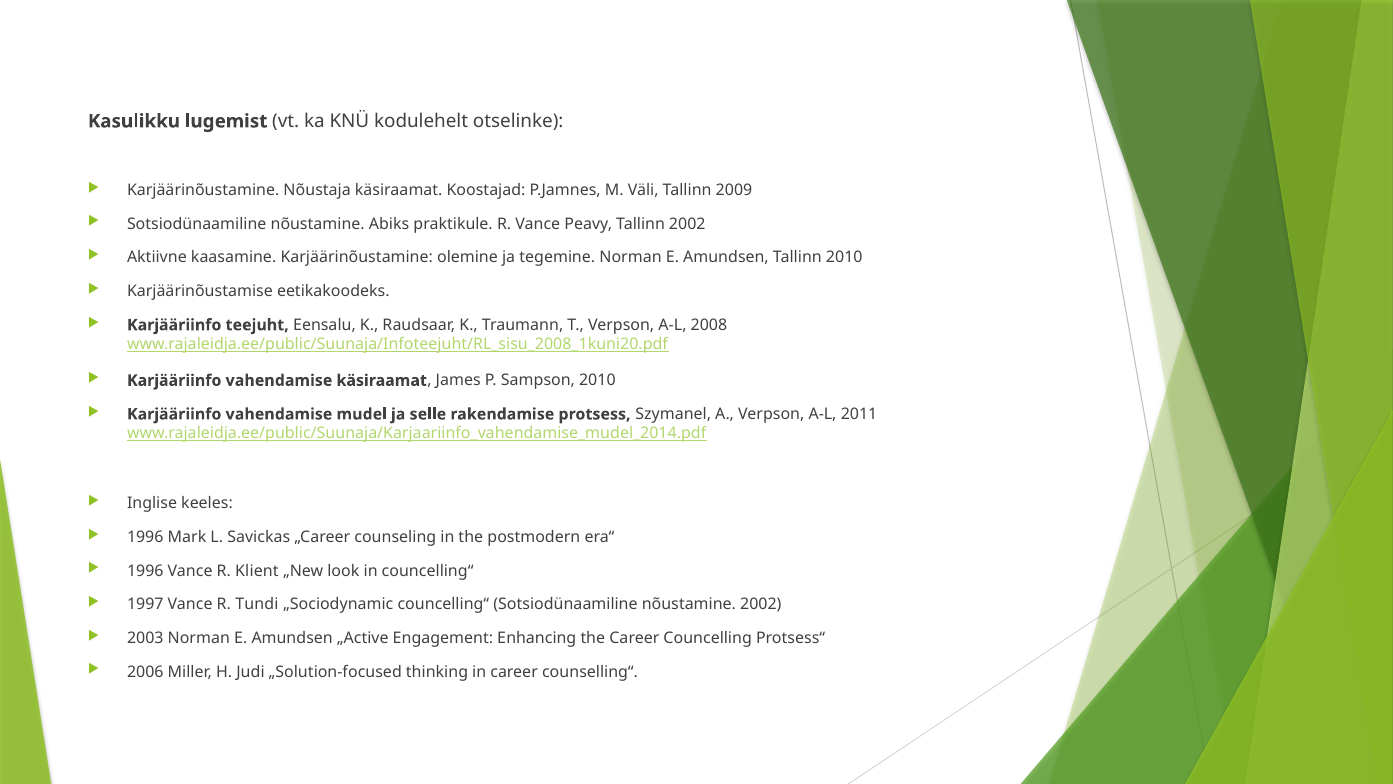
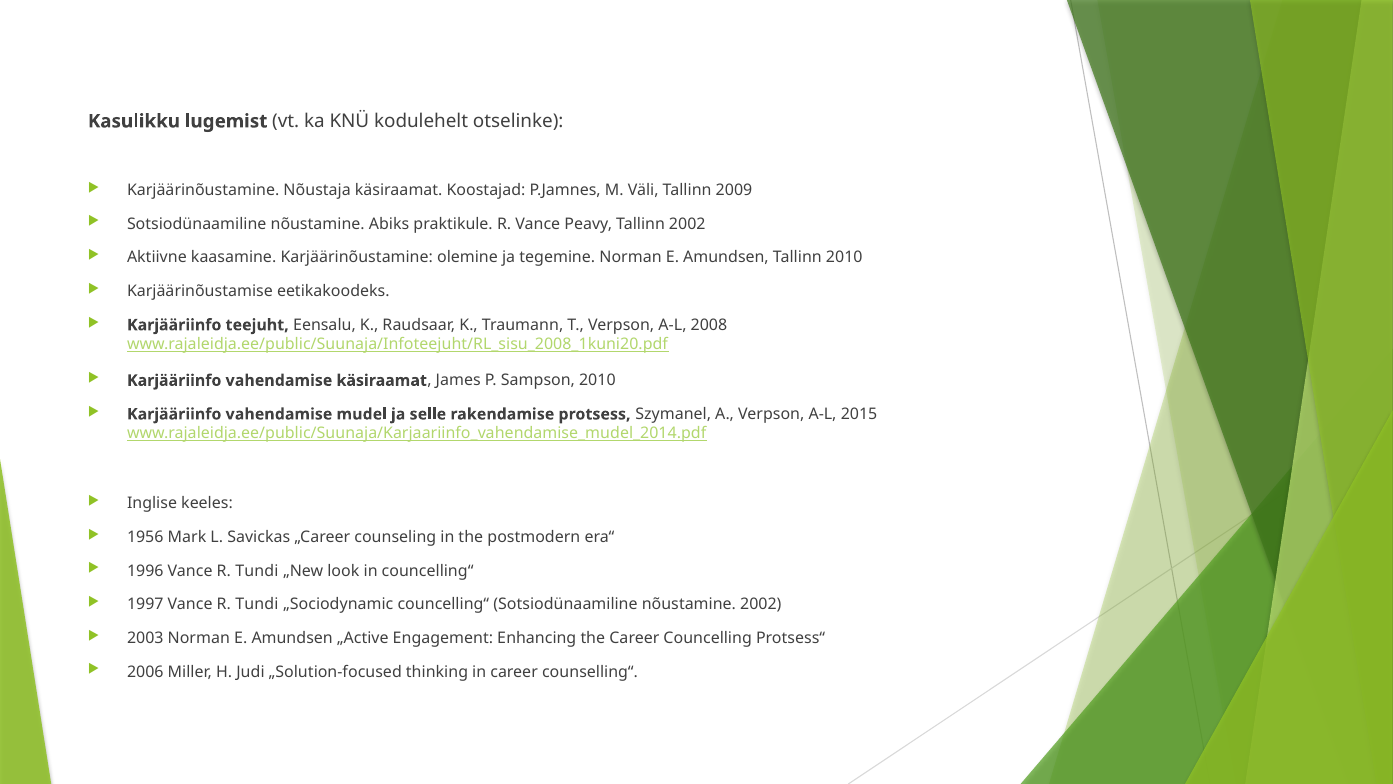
2011: 2011 -> 2015
1996 at (145, 537): 1996 -> 1956
1996 Vance R Klient: Klient -> Tundi
